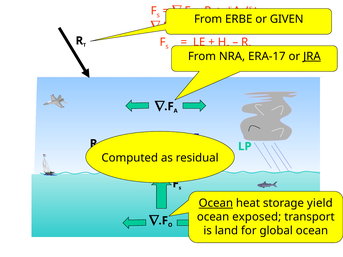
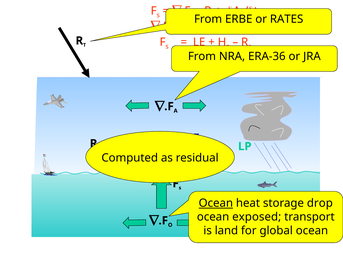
GIVEN: GIVEN -> RATES
ERA-17: ERA-17 -> ERA-36
JRA underline: present -> none
yield: yield -> drop
